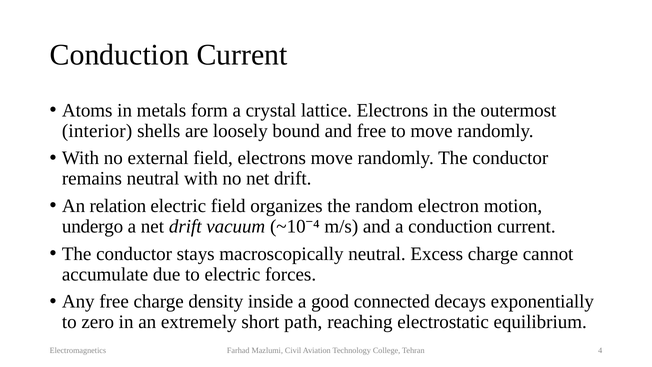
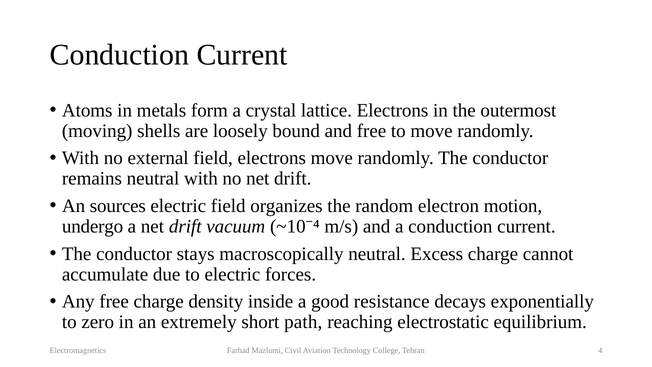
interior: interior -> moving
relation: relation -> sources
connected: connected -> resistance
